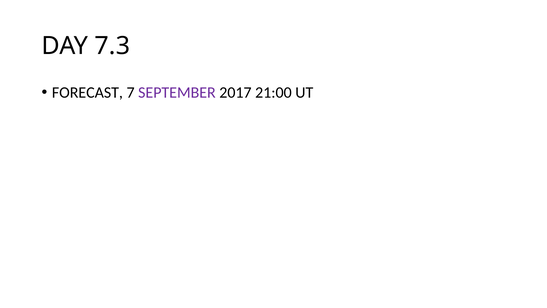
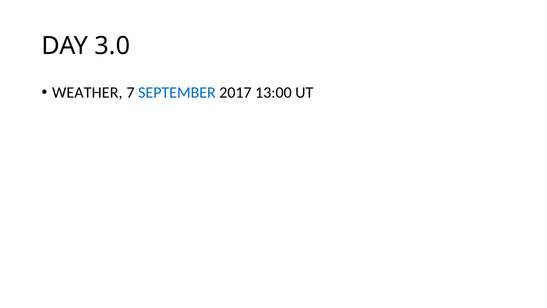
7.3: 7.3 -> 3.0
FORECAST: FORECAST -> WEATHER
SEPTEMBER colour: purple -> blue
21:00: 21:00 -> 13:00
